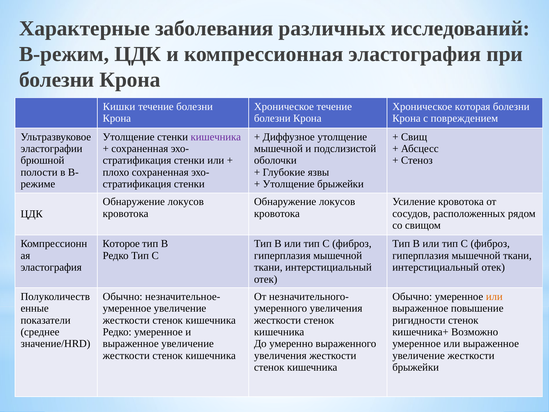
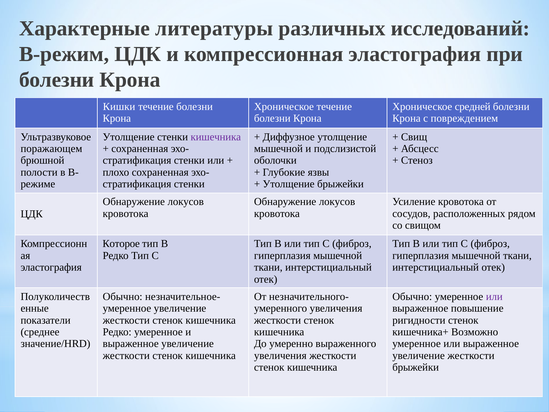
заболевания: заболевания -> литературы
которая: которая -> средней
эластографии: эластографии -> поражающем
или at (494, 296) colour: orange -> purple
